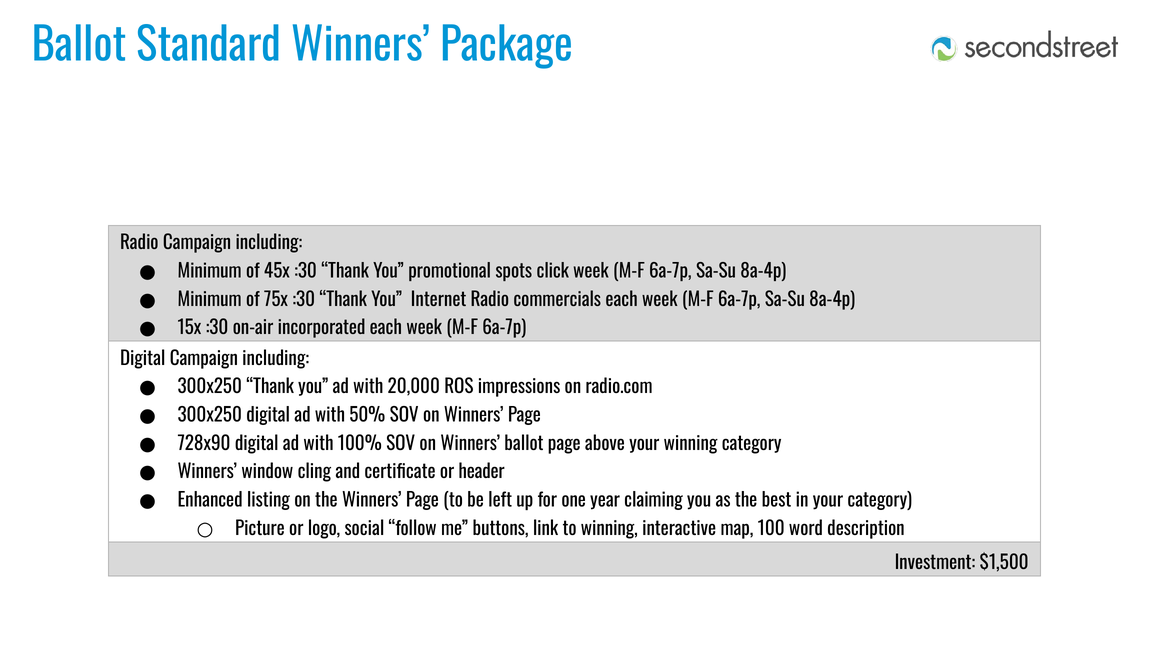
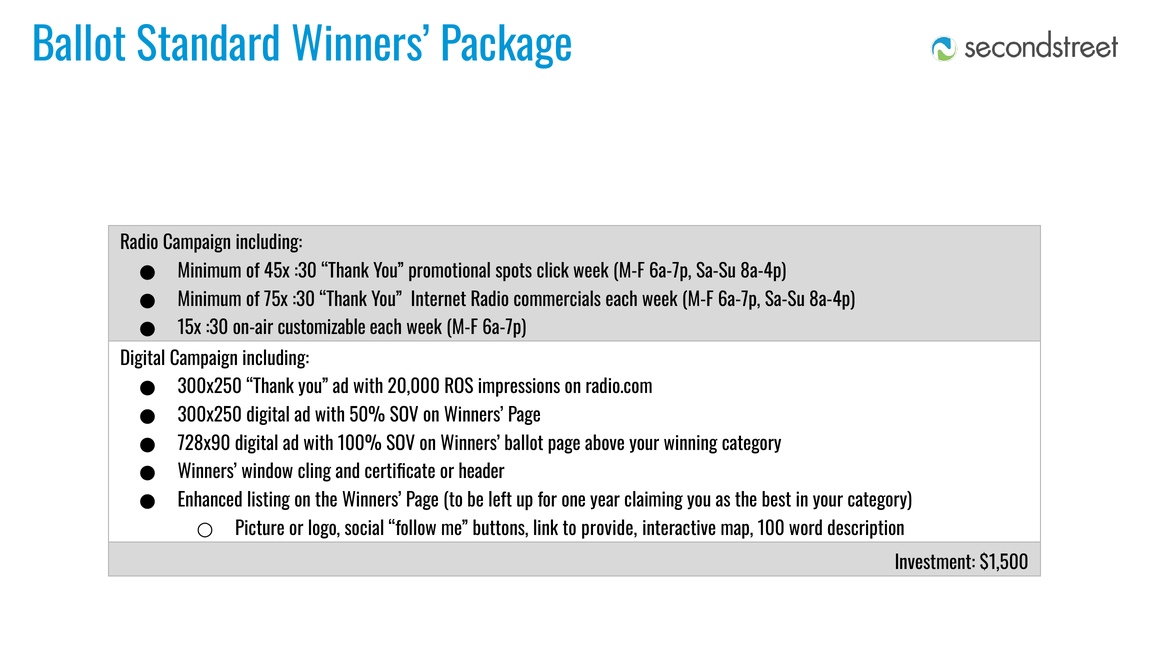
incorporated: incorporated -> customizable
to winning: winning -> provide
